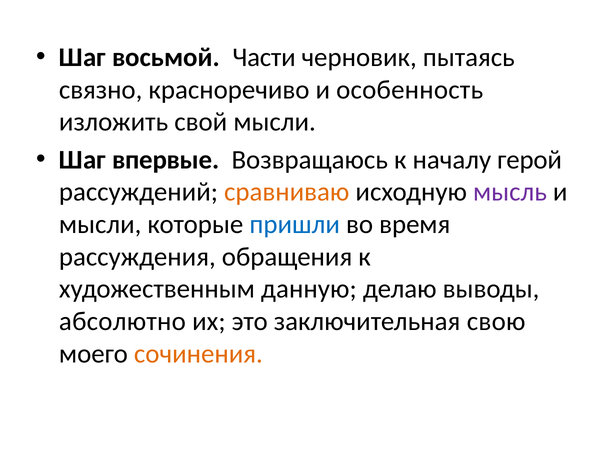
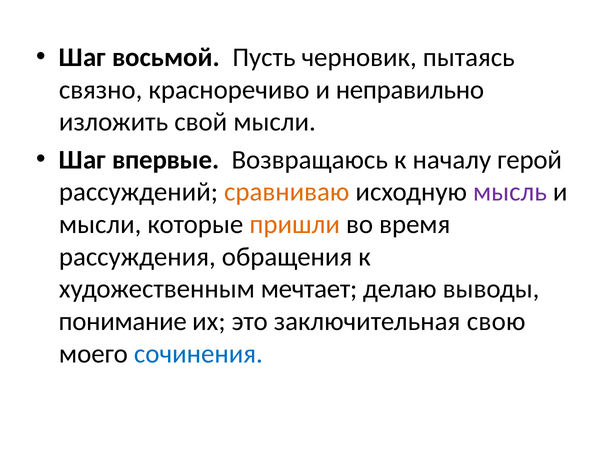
Части: Части -> Пусть
особенность: особенность -> неправильно
пришли colour: blue -> orange
данную: данную -> мечтает
абсолютно: абсолютно -> понимание
сочинения colour: orange -> blue
